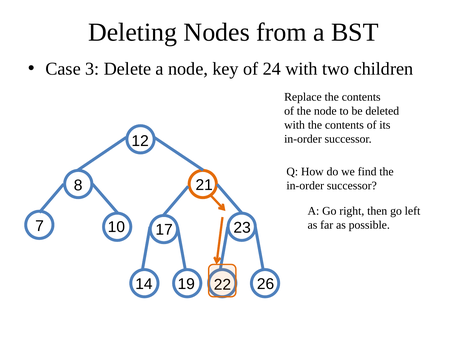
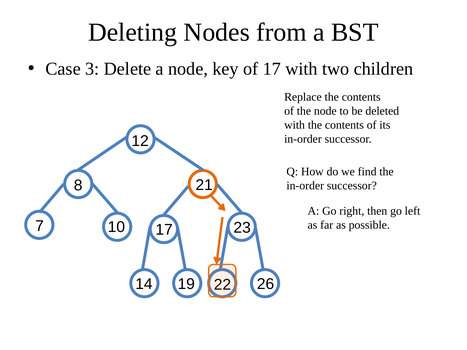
of 24: 24 -> 17
